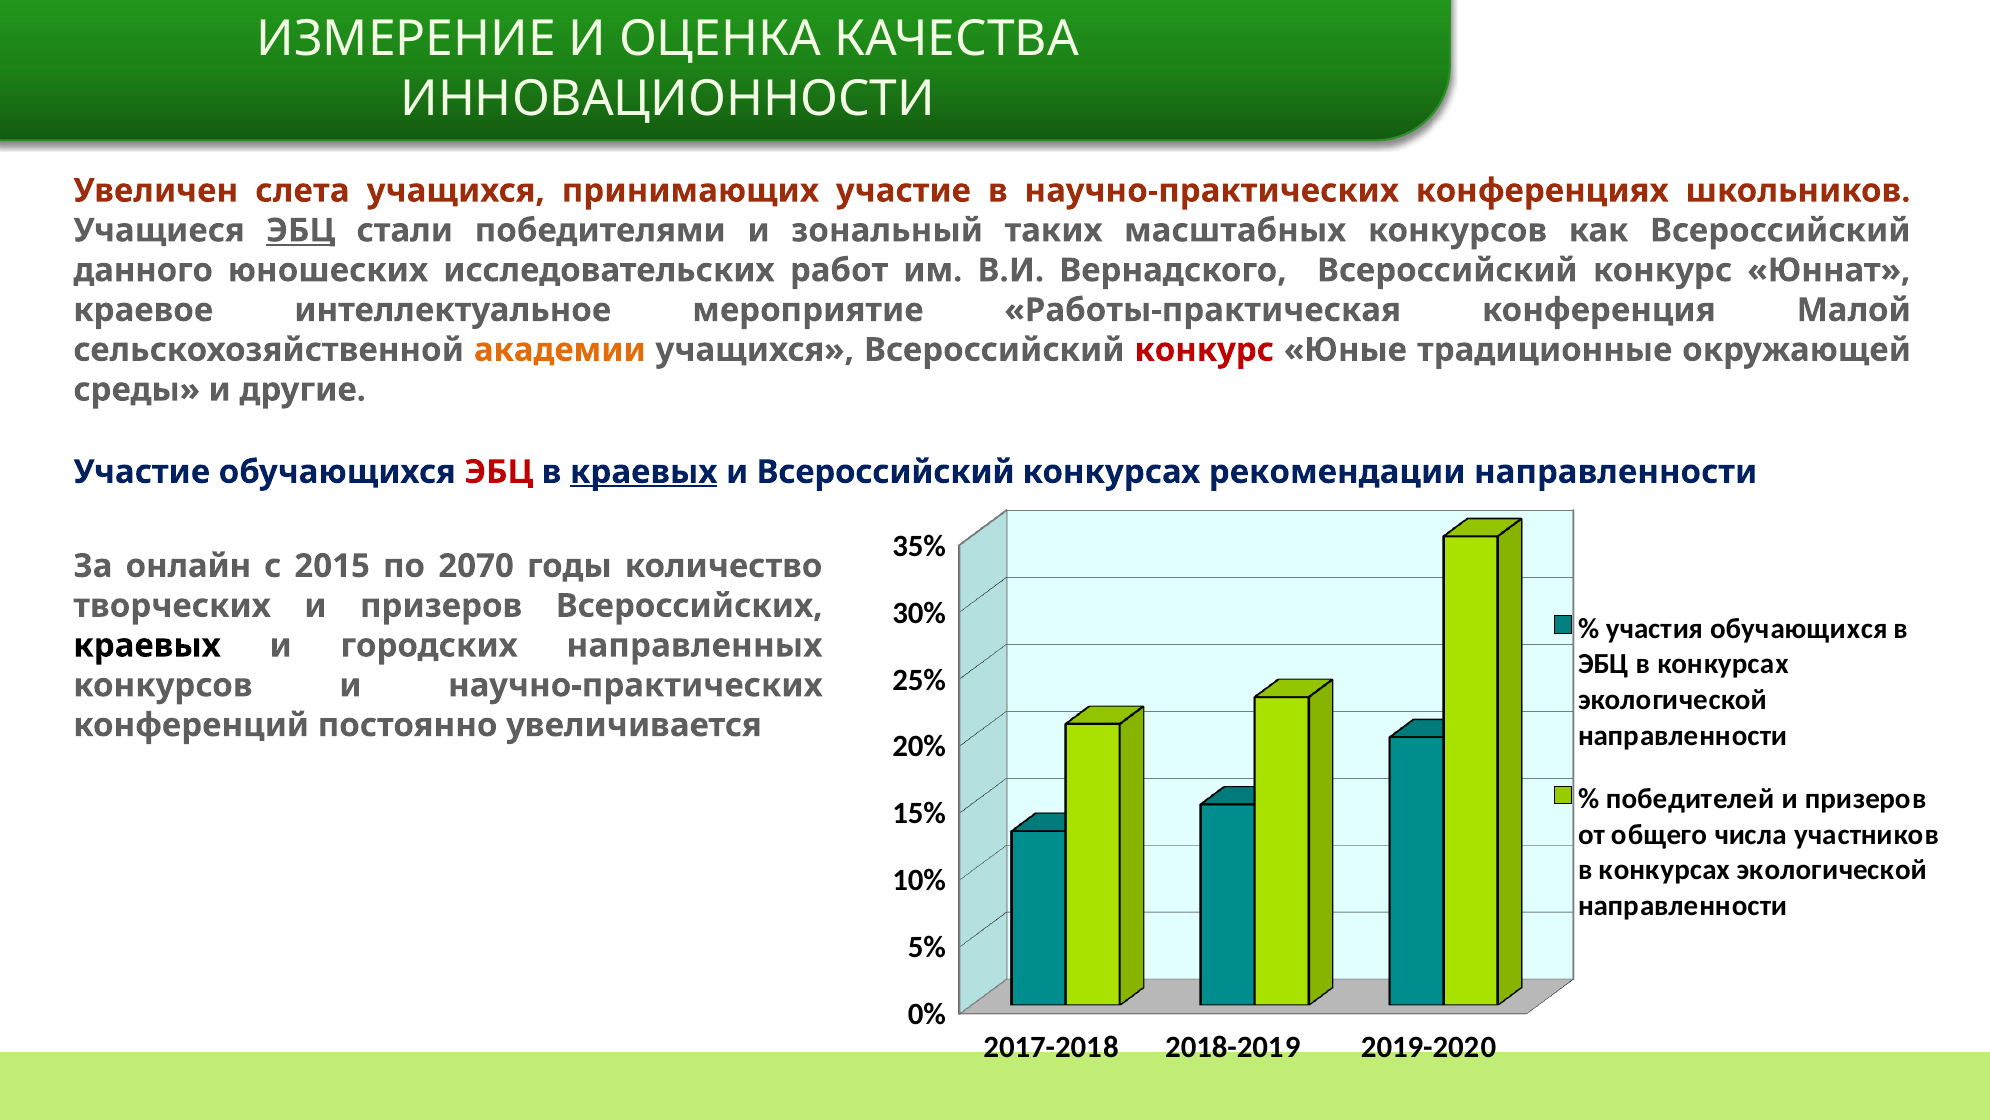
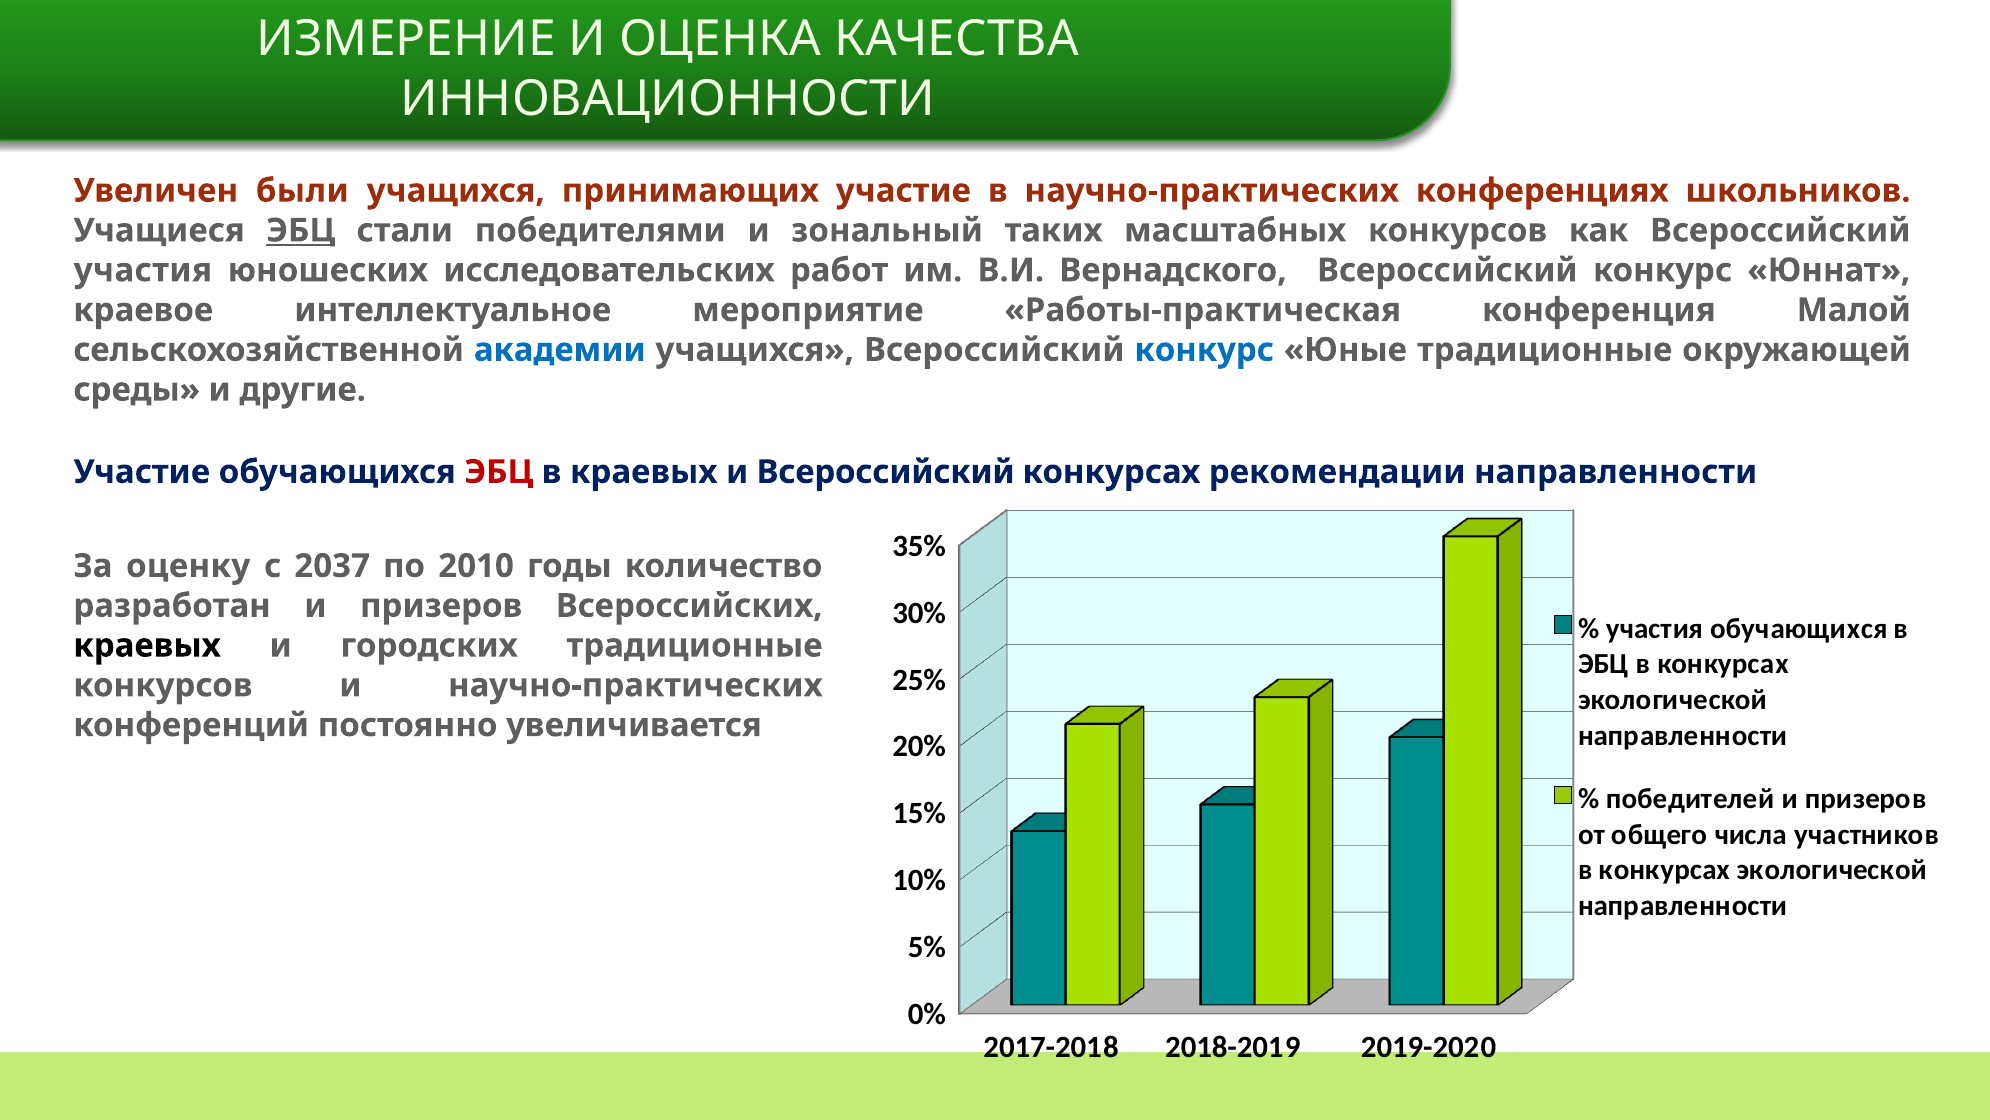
слета: слета -> были
данного at (143, 270): данного -> участия
академии colour: orange -> blue
конкурс at (1204, 350) colour: red -> blue
краевых at (644, 472) underline: present -> none
онлайн: онлайн -> оценку
2015: 2015 -> 2037
2070: 2070 -> 2010
творческих: творческих -> разработан
городских направленных: направленных -> традиционные
